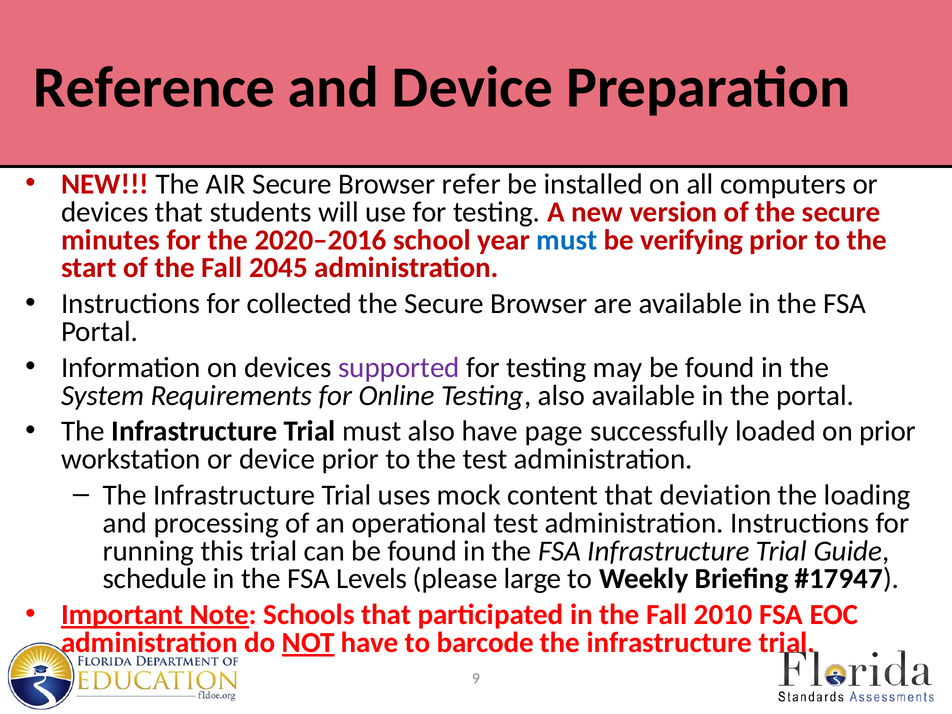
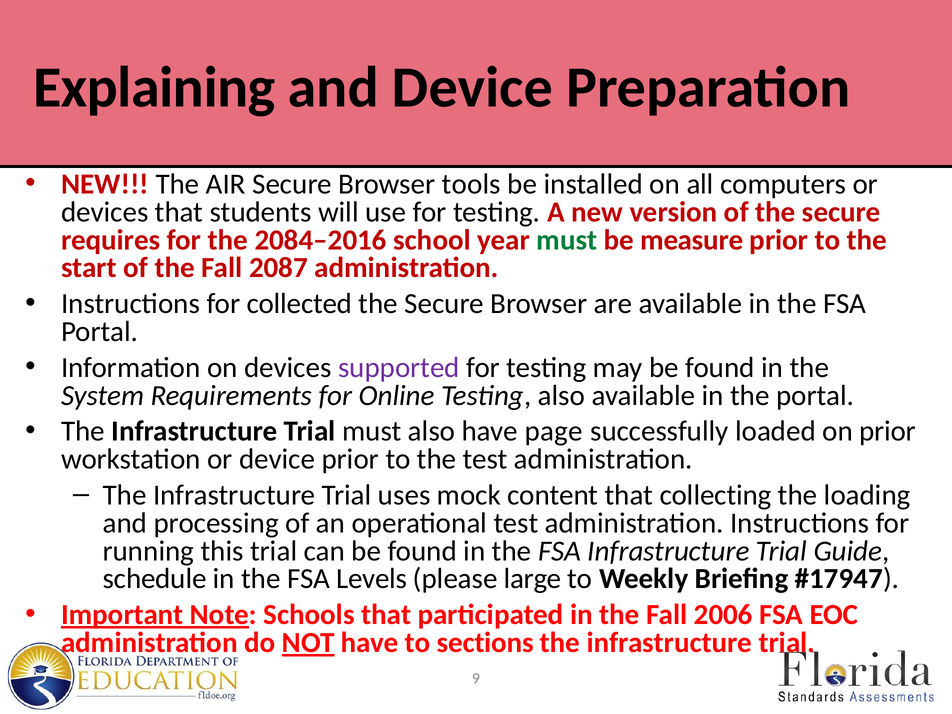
Reference: Reference -> Explaining
refer: refer -> tools
minutes: minutes -> requires
2020–2016: 2020–2016 -> 2084–2016
must at (567, 240) colour: blue -> green
verifying: verifying -> measure
2045: 2045 -> 2087
deviation: deviation -> collecting
2010: 2010 -> 2006
barcode: barcode -> sections
